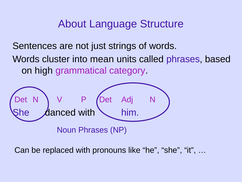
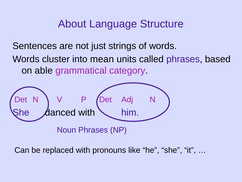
high: high -> able
